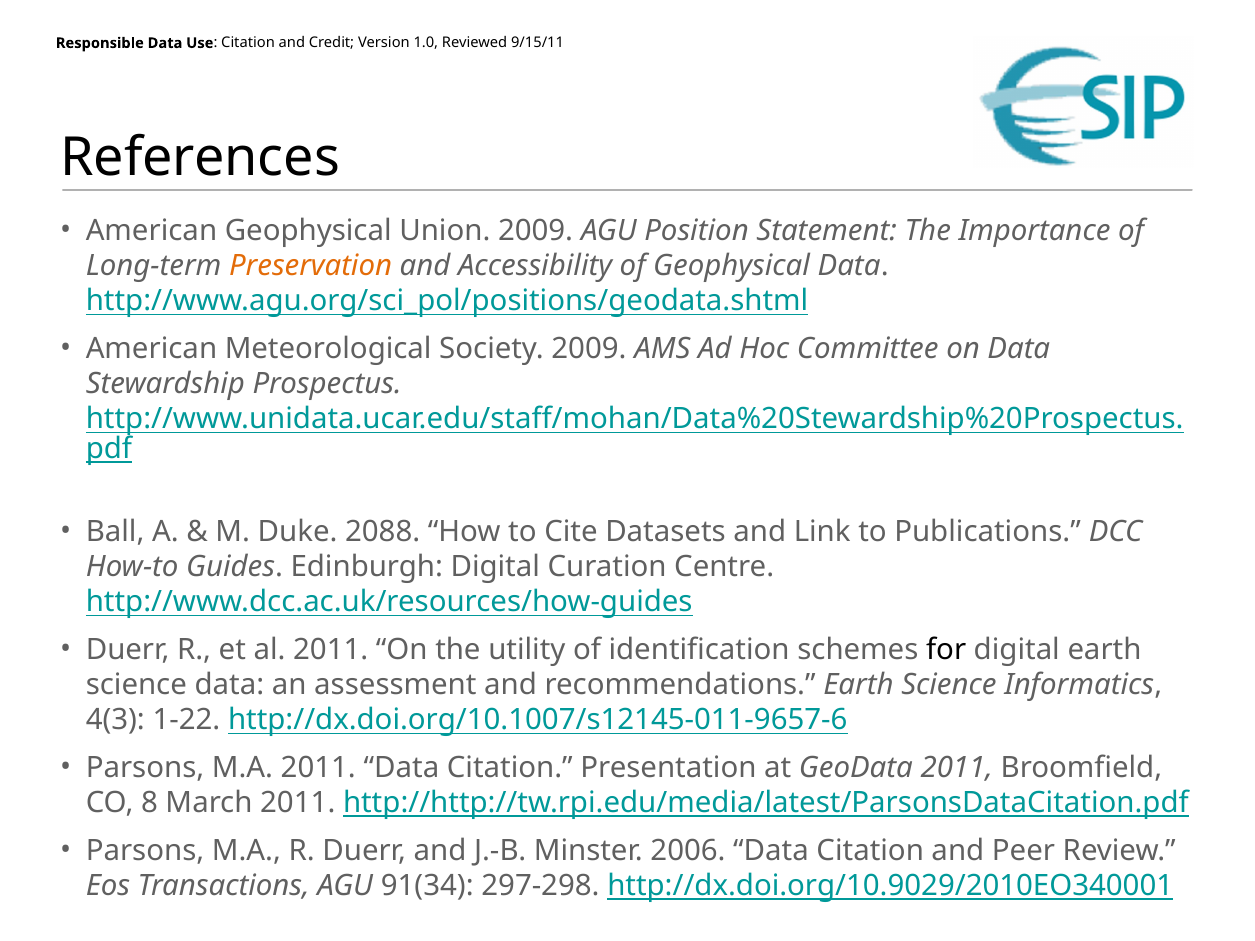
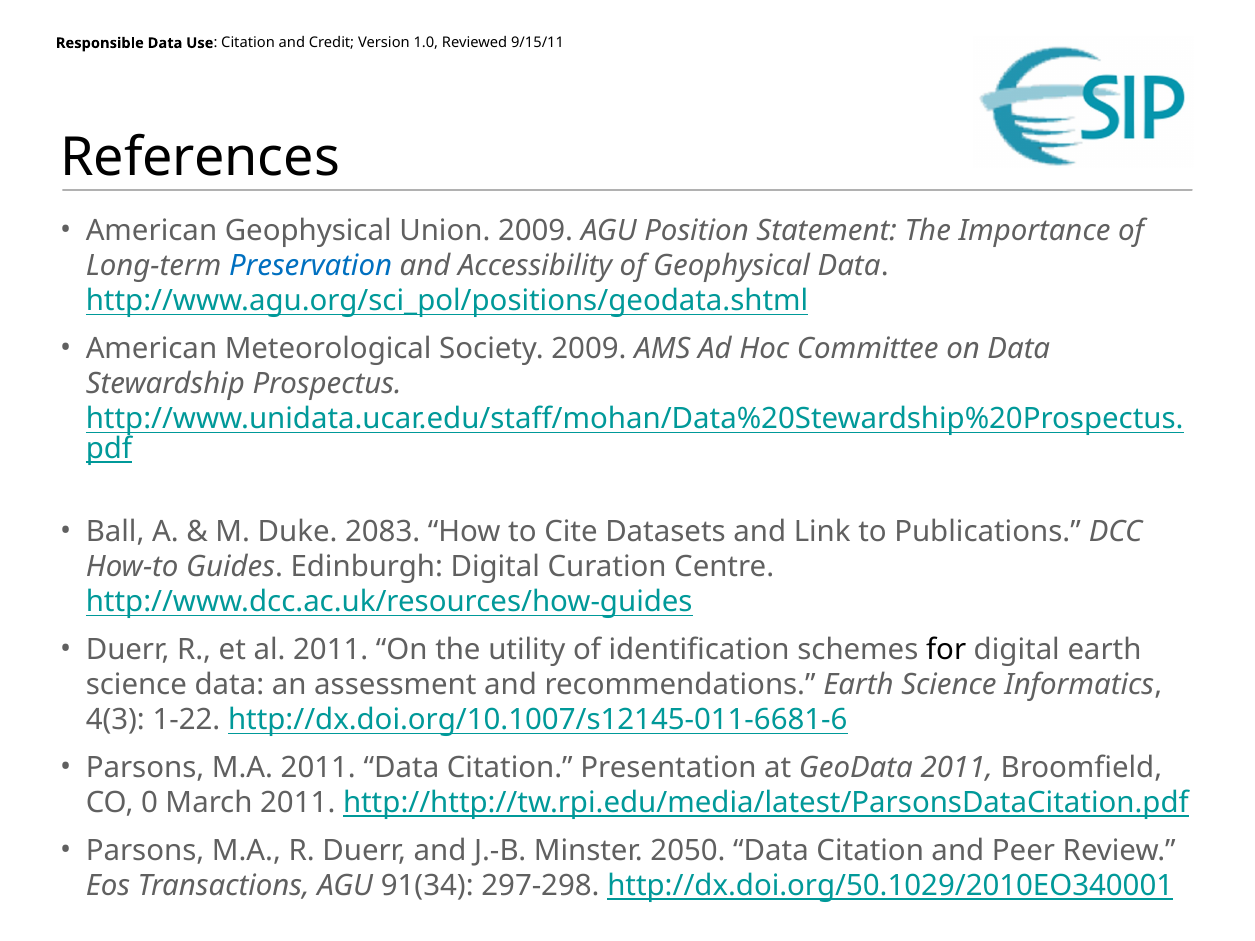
Preservation colour: orange -> blue
2088: 2088 -> 2083
http://dx.doi.org/10.1007/s12145-011-9657-6: http://dx.doi.org/10.1007/s12145-011-9657-6 -> http://dx.doi.org/10.1007/s12145-011-6681-6
8: 8 -> 0
2006: 2006 -> 2050
http://dx.doi.org/10.9029/2010EO340001: http://dx.doi.org/10.9029/2010EO340001 -> http://dx.doi.org/50.1029/2010EO340001
